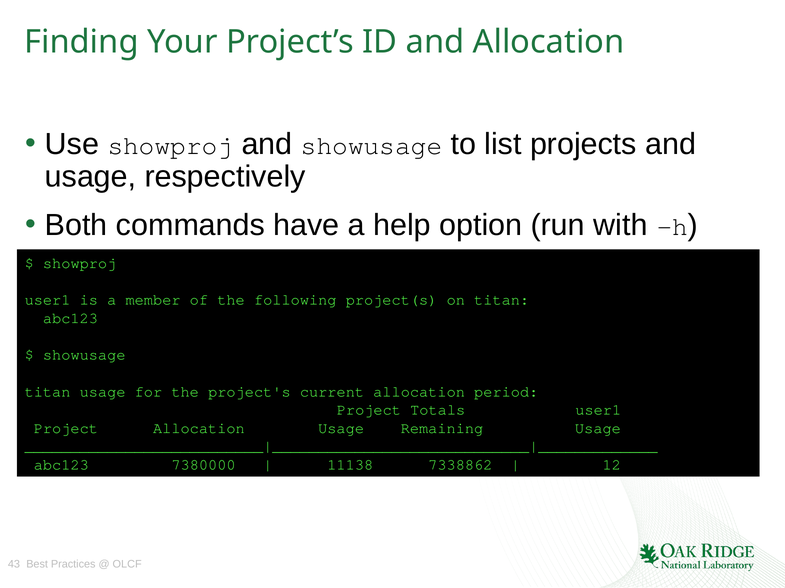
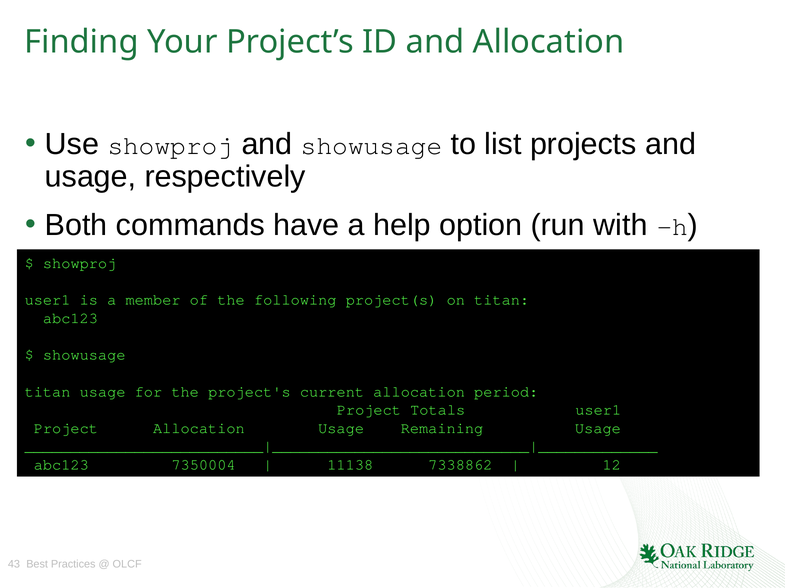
7380000: 7380000 -> 7350004
